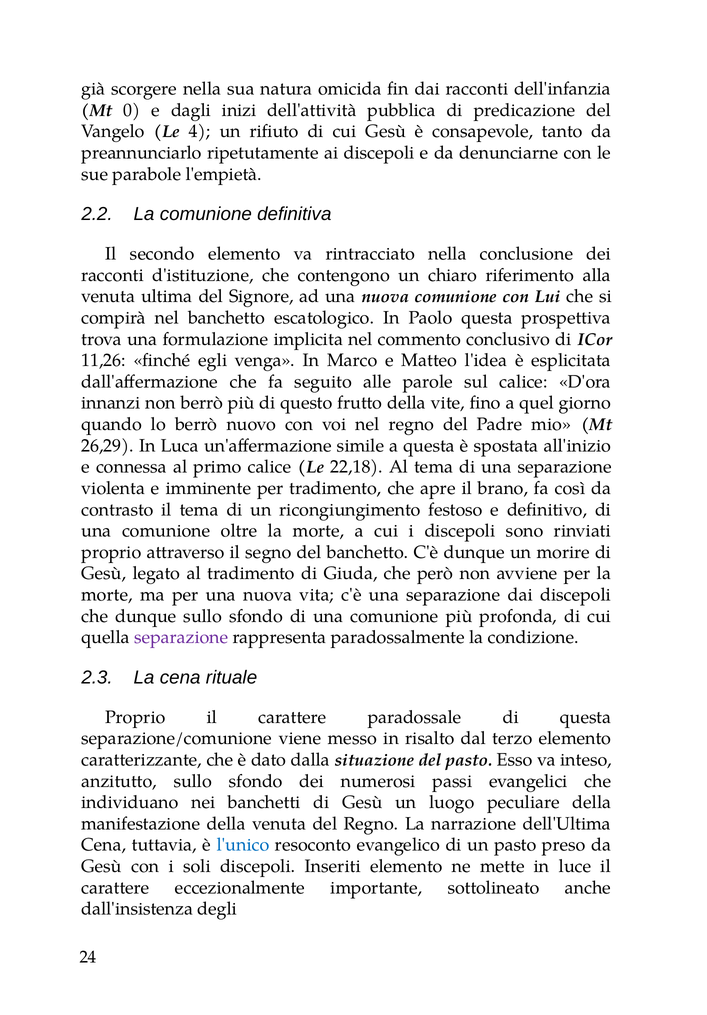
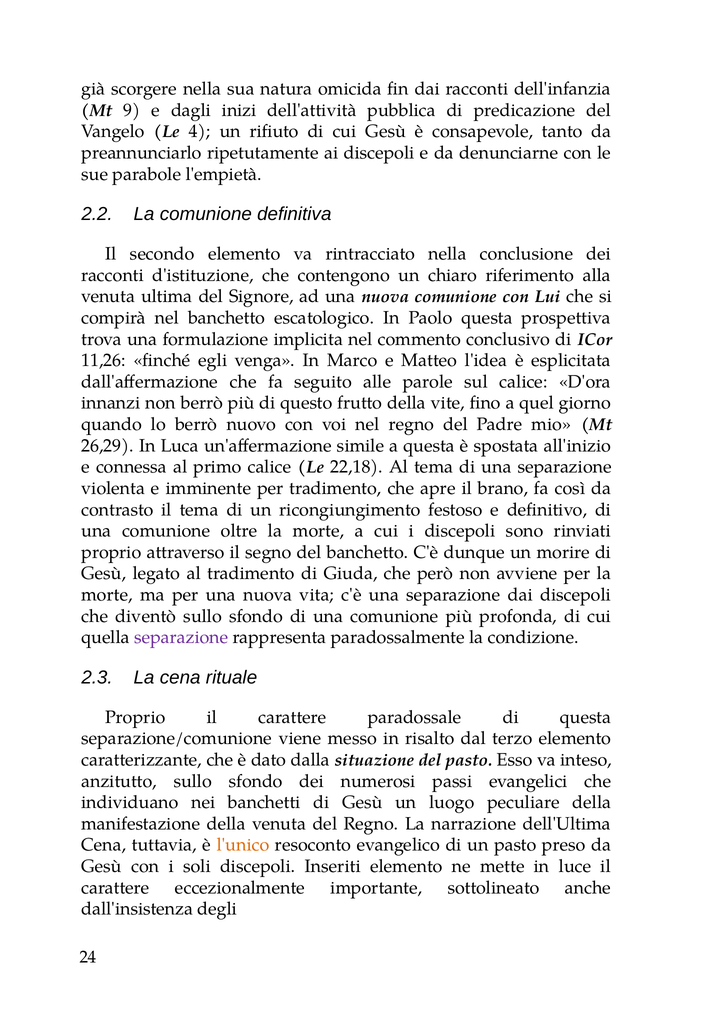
0: 0 -> 9
che dunque: dunque -> diventò
l'unico colour: blue -> orange
